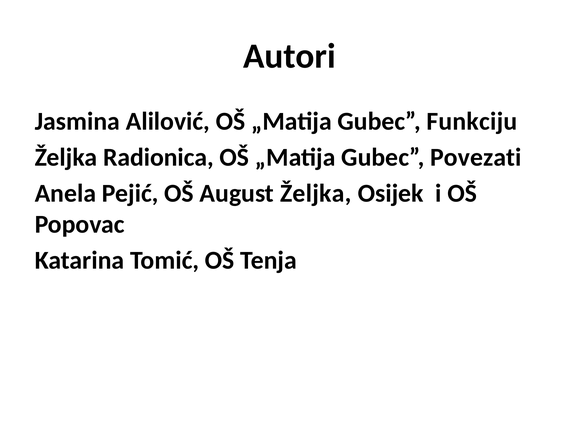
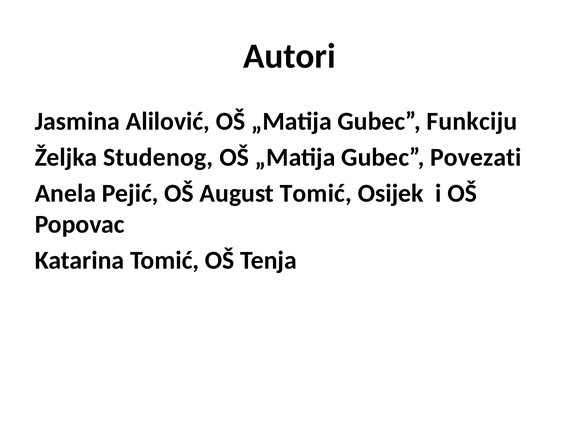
Radionica: Radionica -> Studenog
August Željka: Željka -> Tomić
